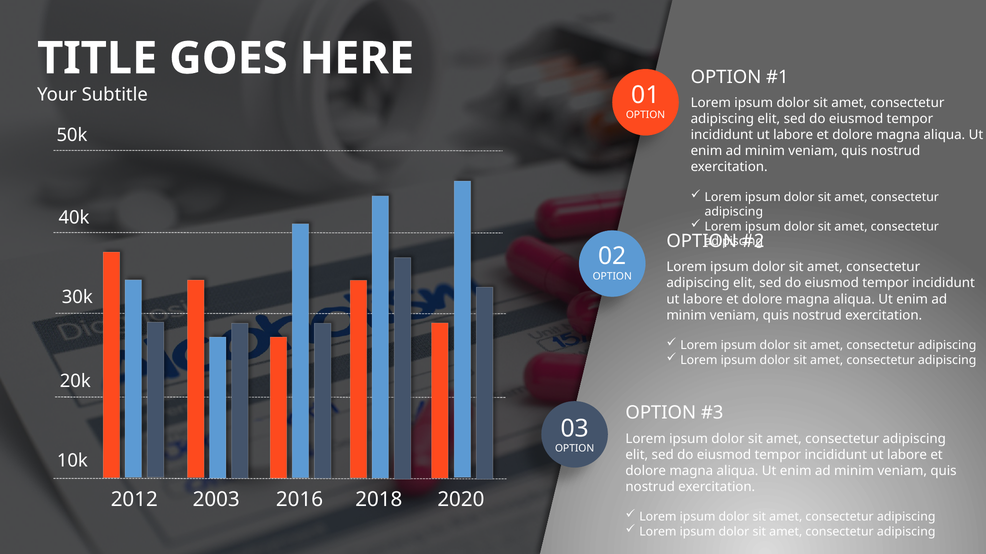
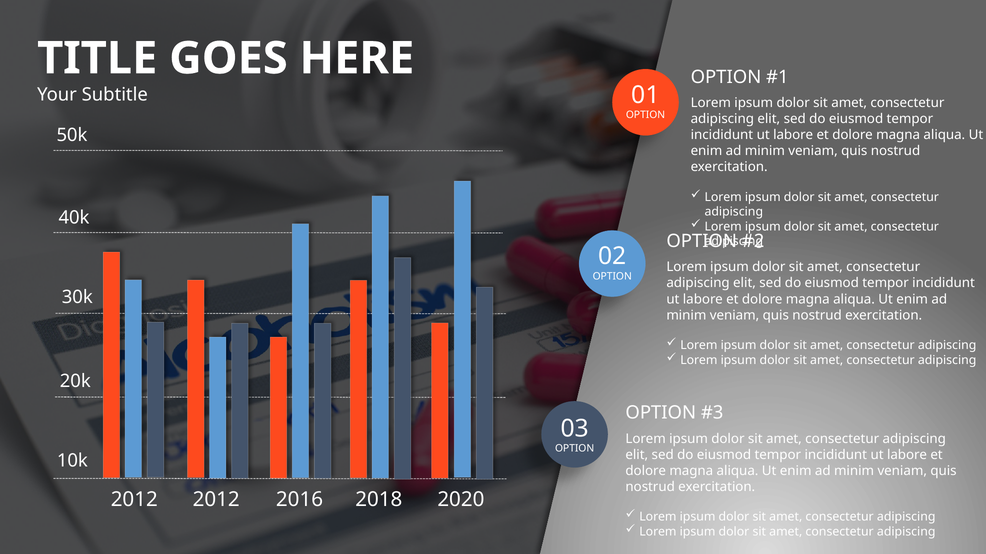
2012 2003: 2003 -> 2012
